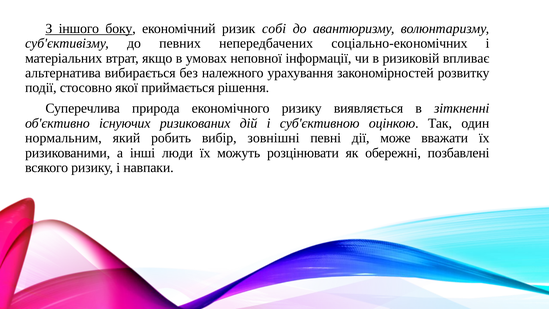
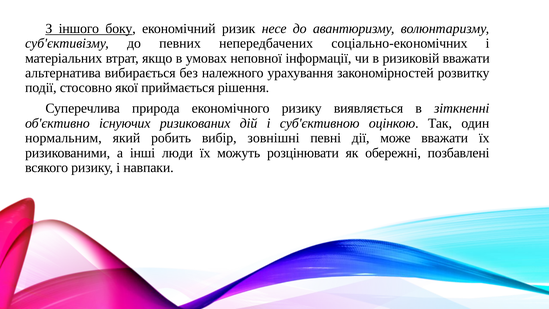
собі: собі -> несе
ризиковій впливає: впливає -> вважати
